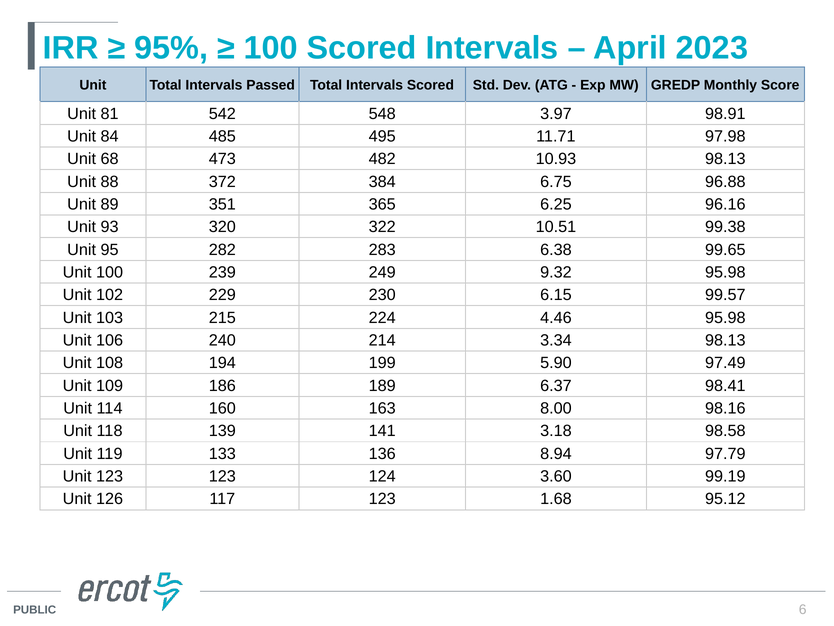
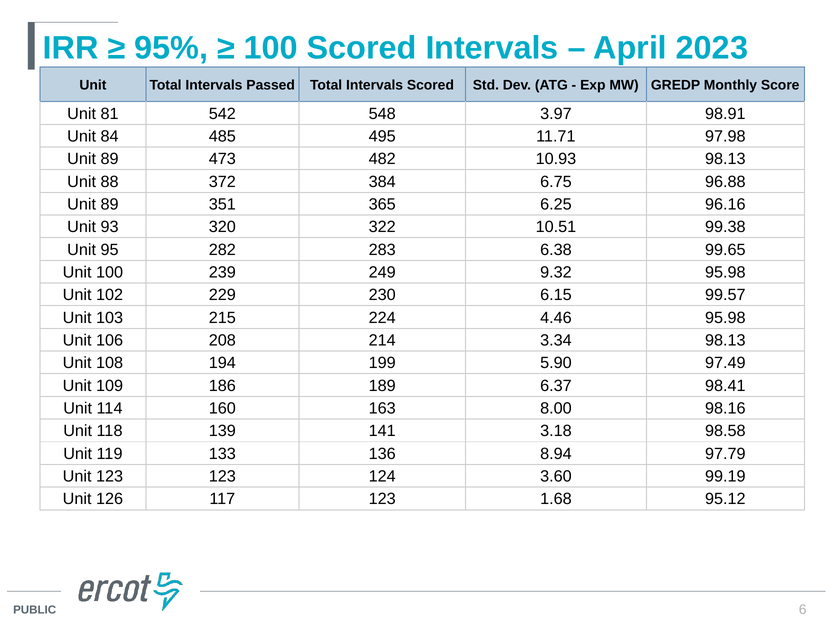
68 at (110, 159): 68 -> 89
240: 240 -> 208
